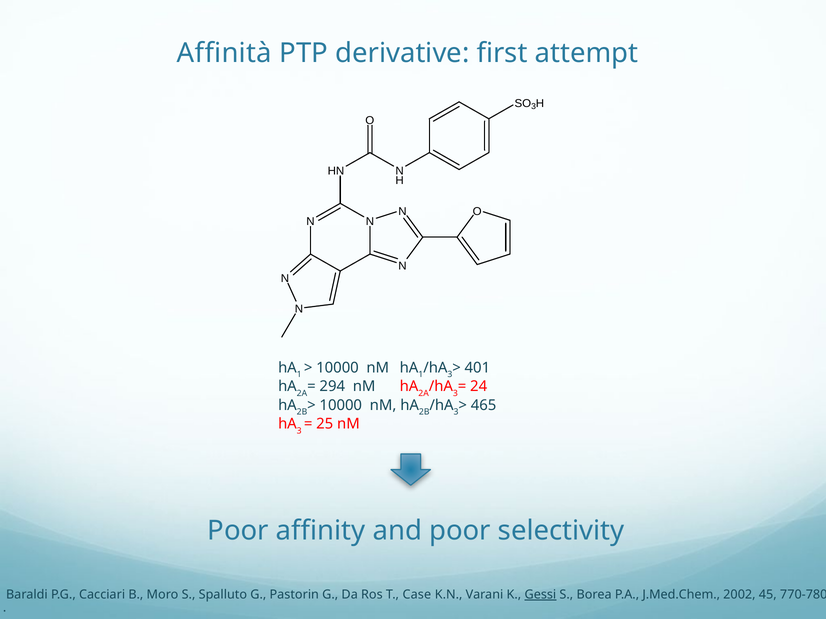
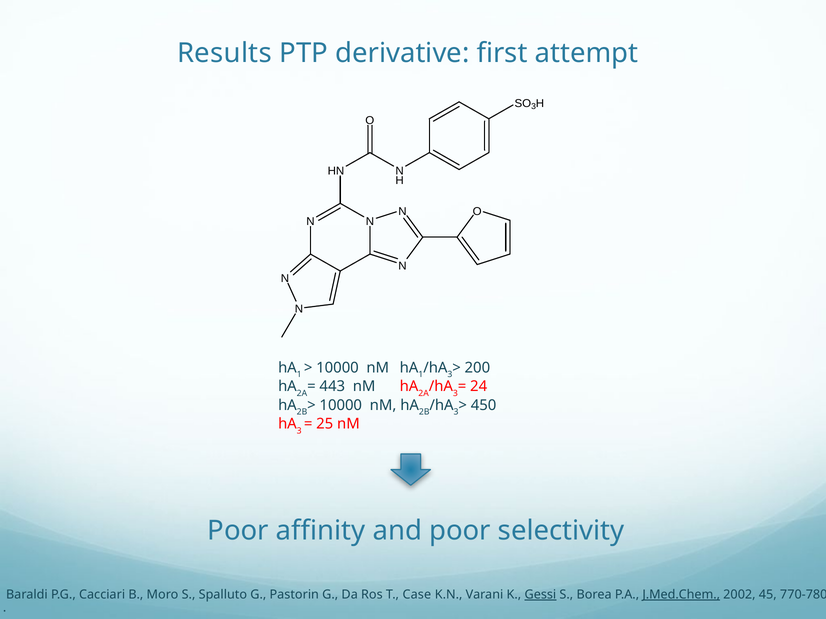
Affinità: Affinità -> Results
401: 401 -> 200
294: 294 -> 443
465: 465 -> 450
J.Med.Chem underline: none -> present
